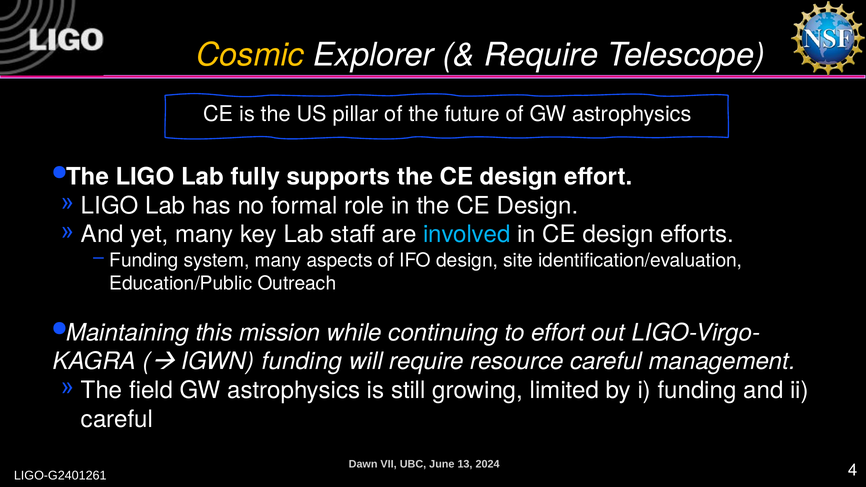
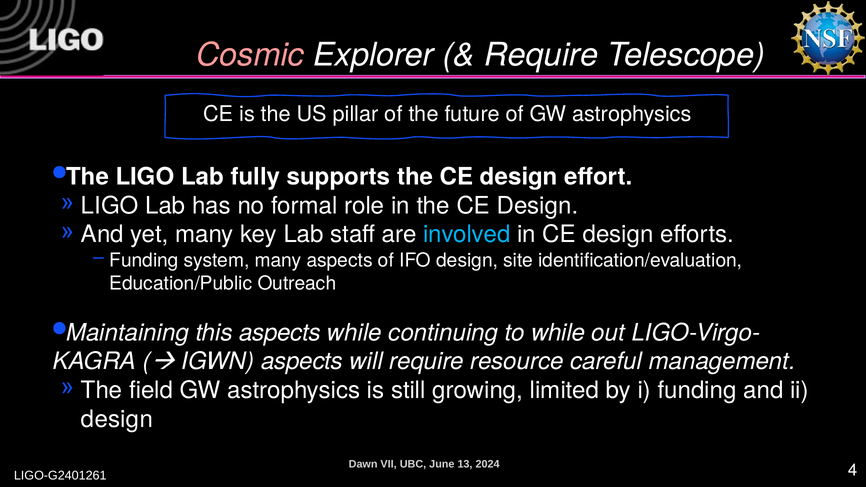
Cosmic colour: yellow -> pink
this mission: mission -> aspects
to effort: effort -> while
IGWN funding: funding -> aspects
careful at (117, 419): careful -> design
